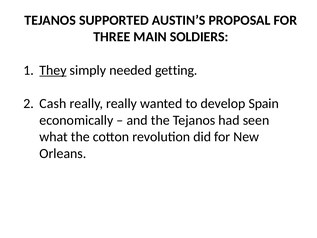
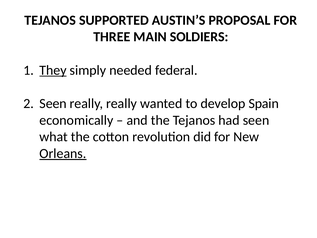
getting: getting -> federal
Cash at (53, 103): Cash -> Seen
Orleans underline: none -> present
